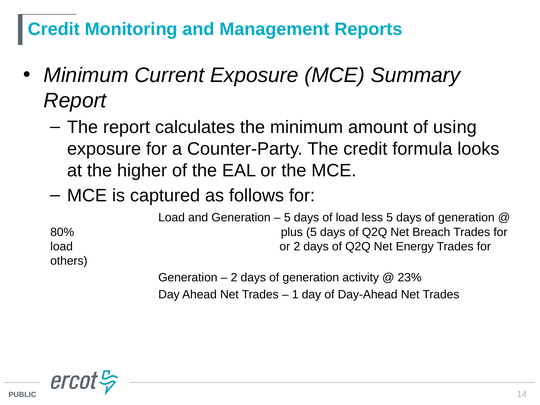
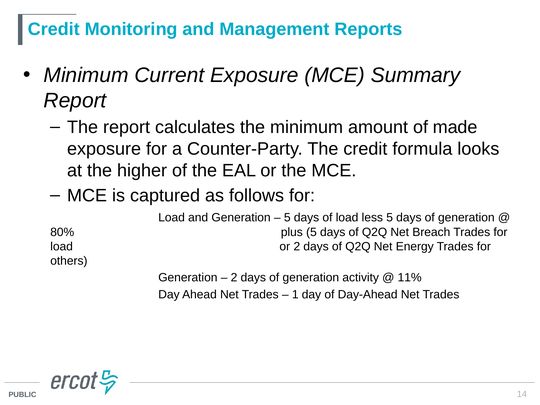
using: using -> made
23%: 23% -> 11%
